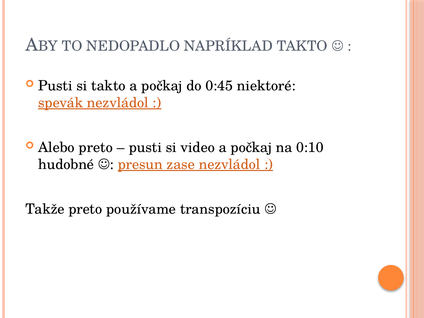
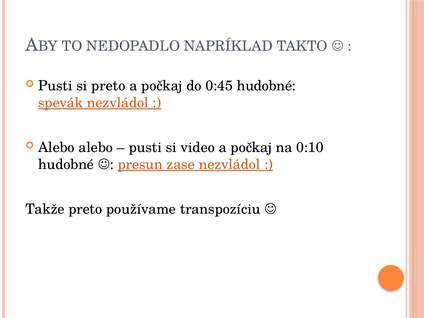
si takto: takto -> preto
0:45 niektoré: niektoré -> hudobné
Alebo preto: preto -> alebo
